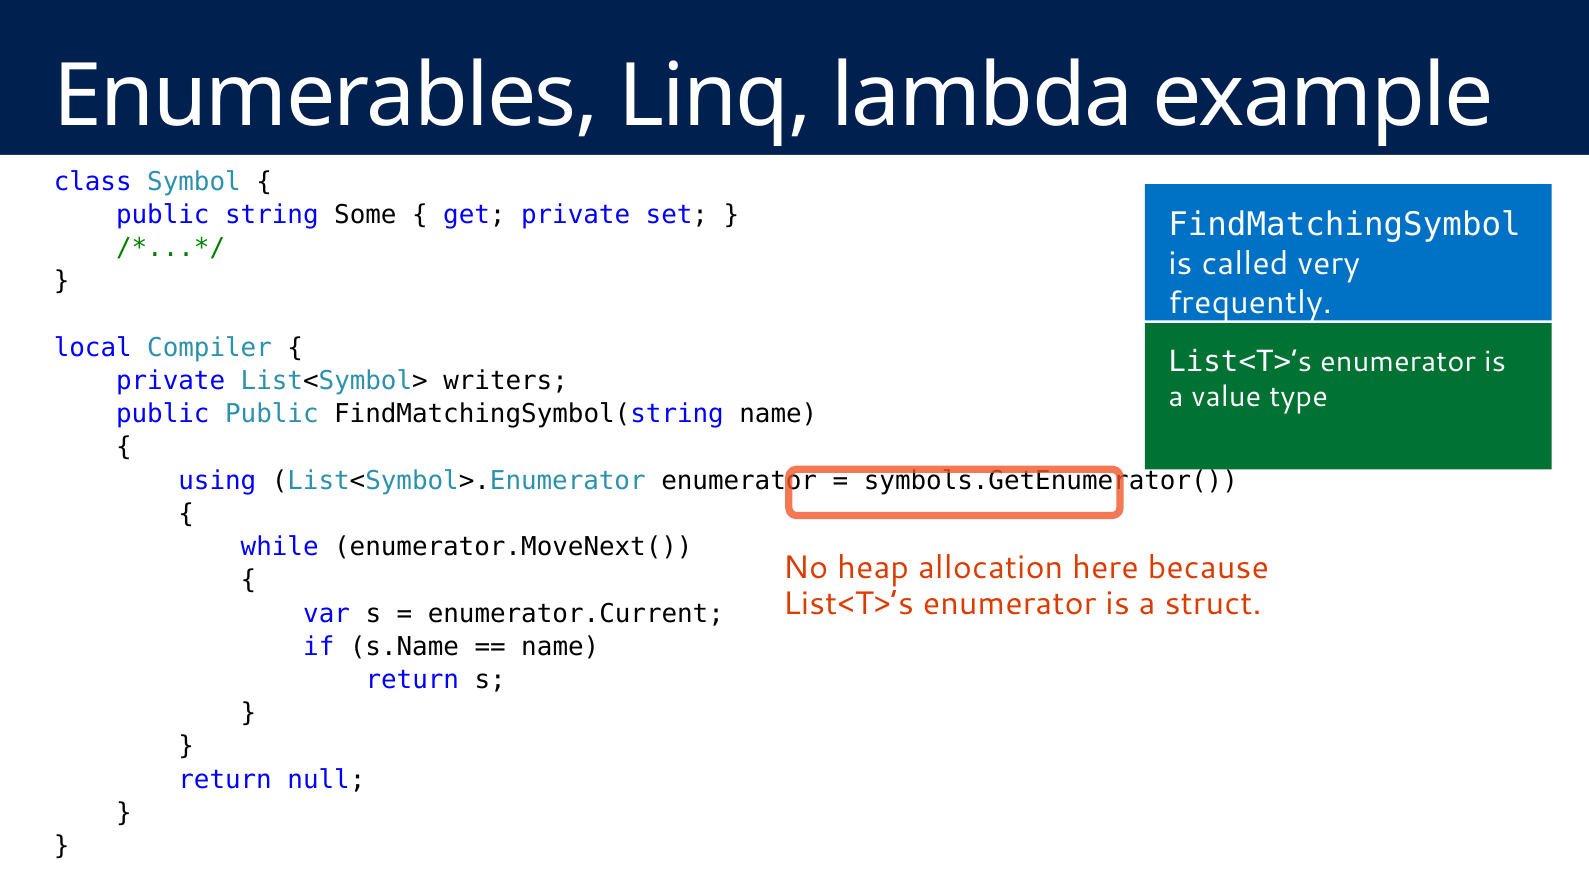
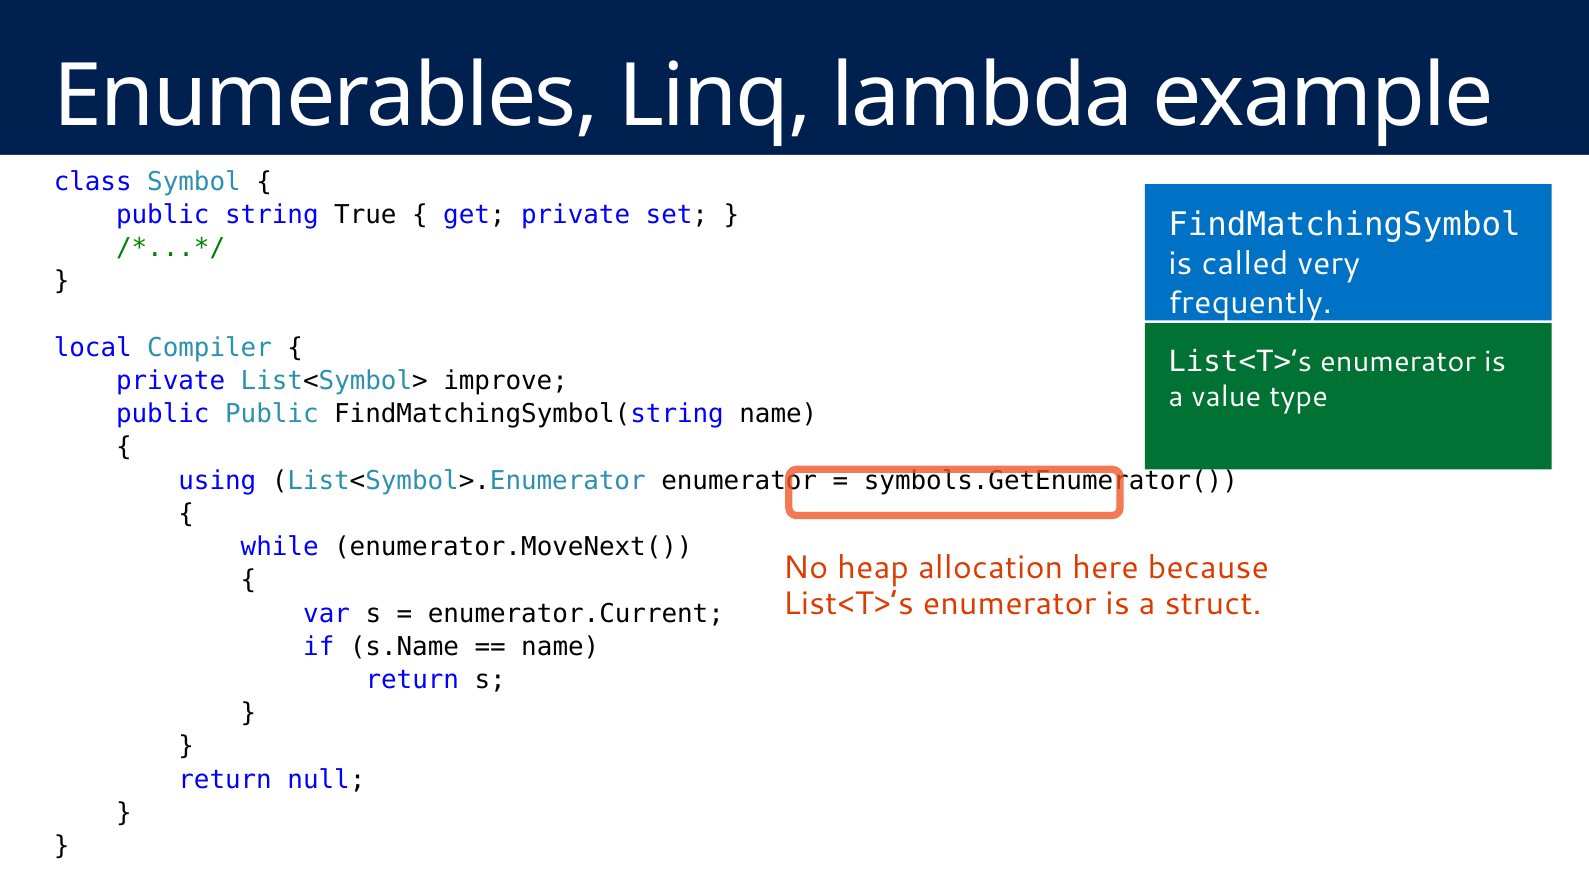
Some: Some -> True
writers: writers -> improve
